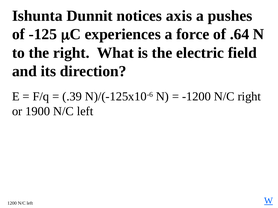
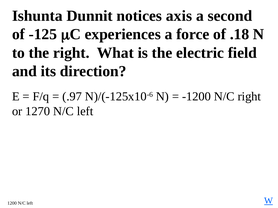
pushes: pushes -> second
.64: .64 -> .18
.39: .39 -> .97
1900: 1900 -> 1270
